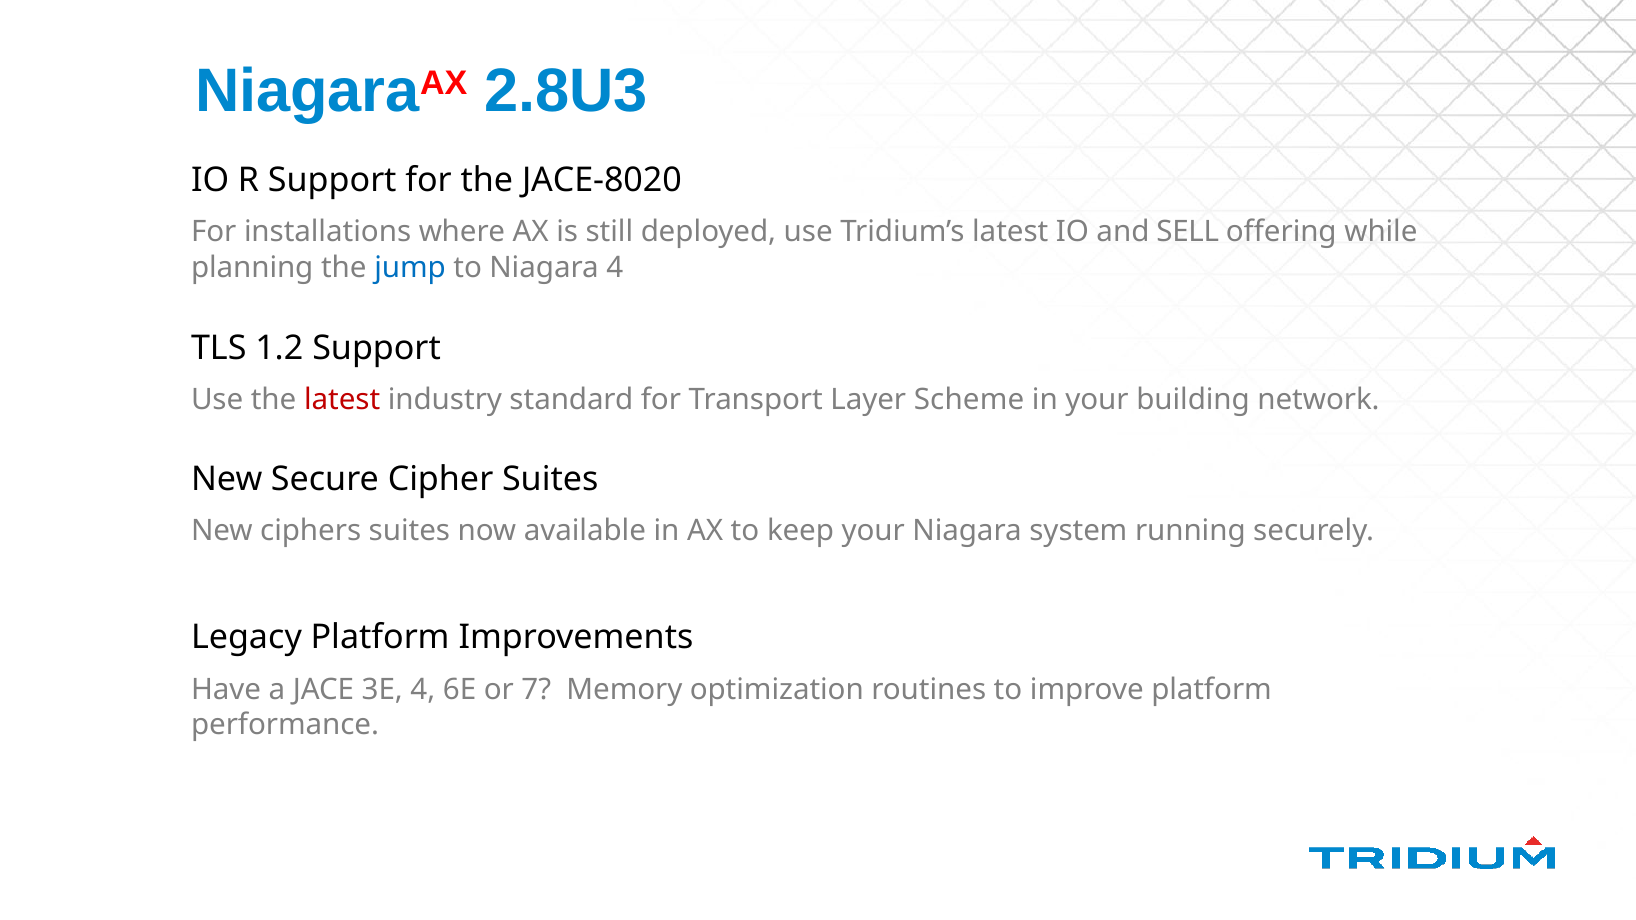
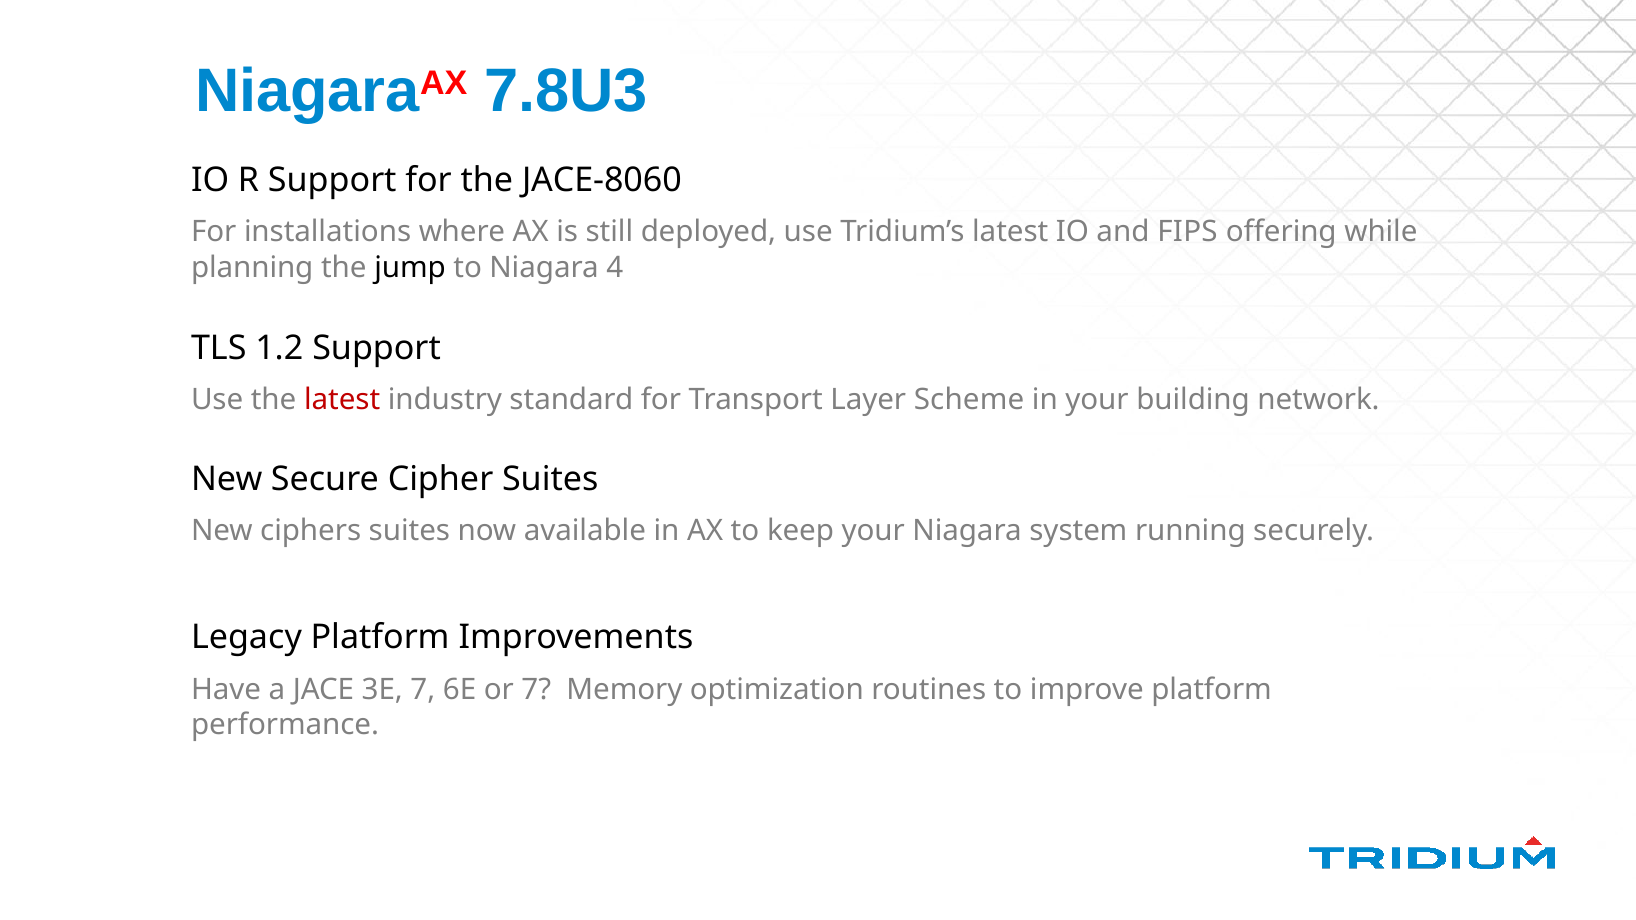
2.8U3: 2.8U3 -> 7.8U3
JACE-8020: JACE-8020 -> JACE-8060
SELL: SELL -> FIPS
jump colour: blue -> black
3E 4: 4 -> 7
